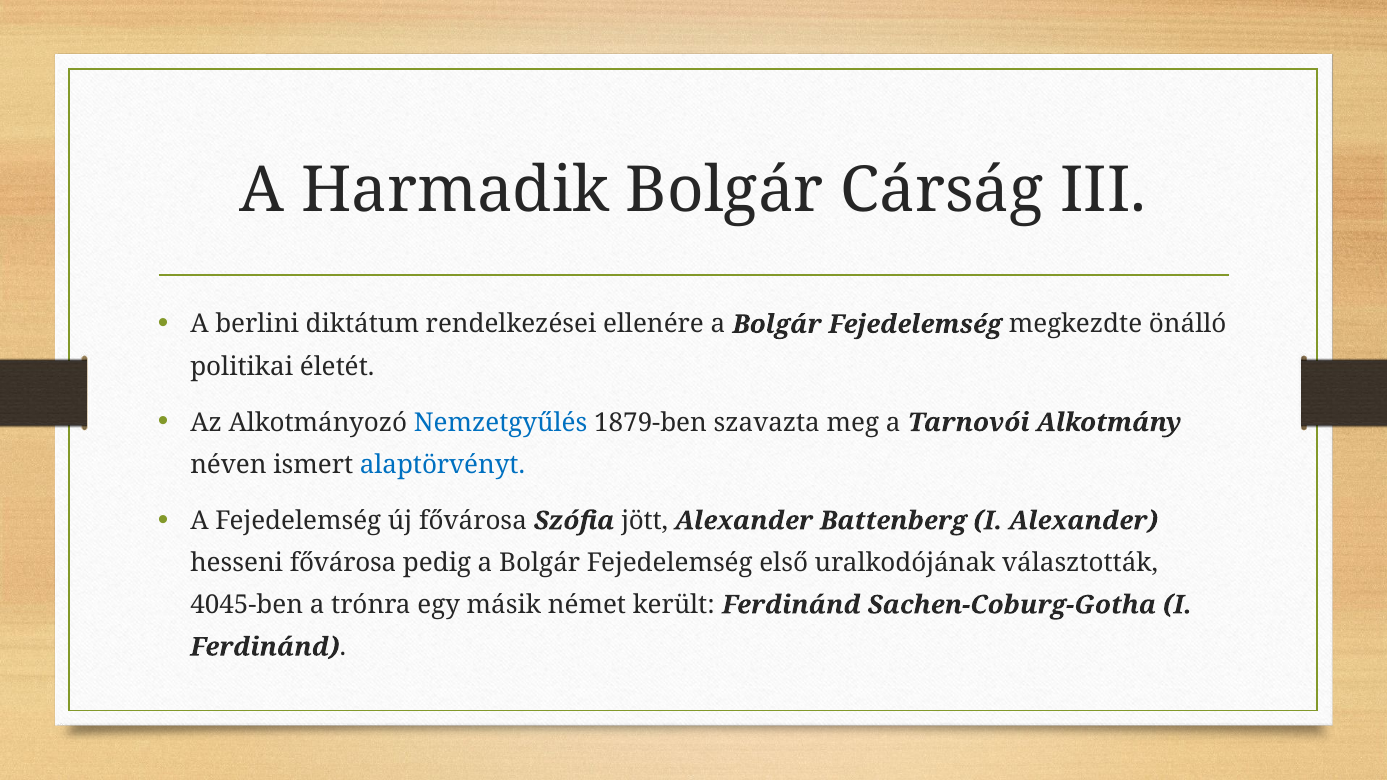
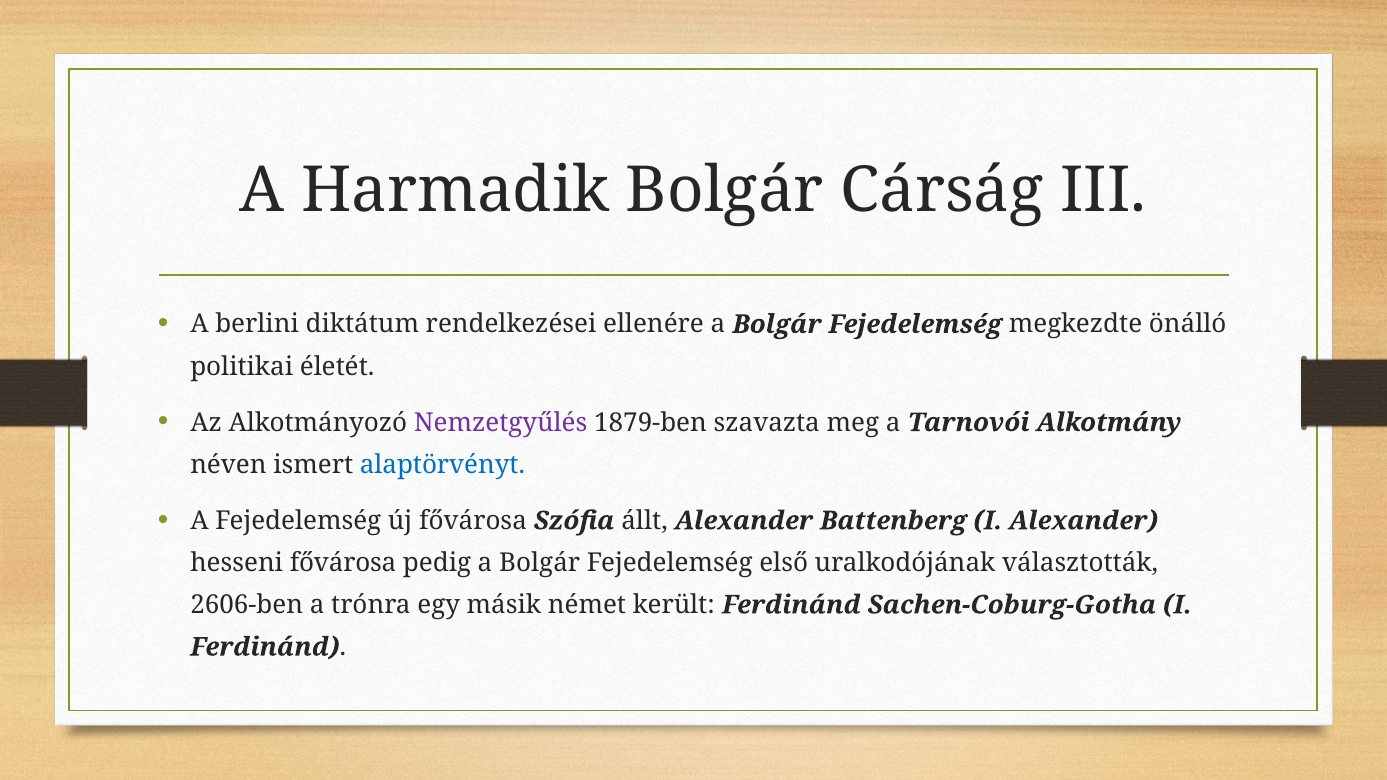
Nemzetgyűlés colour: blue -> purple
jött: jött -> állt
4045-ben: 4045-ben -> 2606-ben
